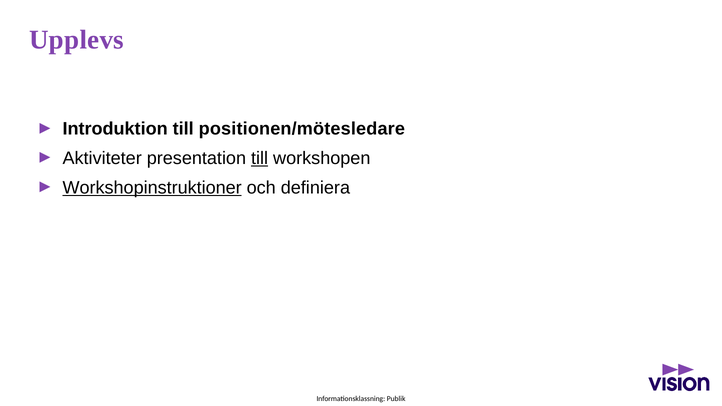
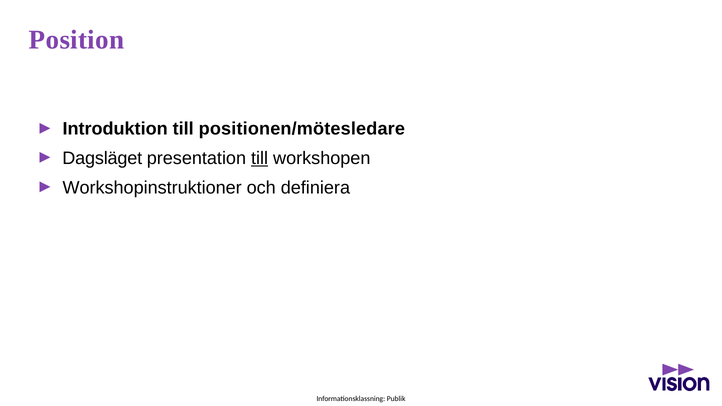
Upplevs: Upplevs -> Position
Aktiviteter: Aktiviteter -> Dagsläget
Workshopinstruktioner underline: present -> none
